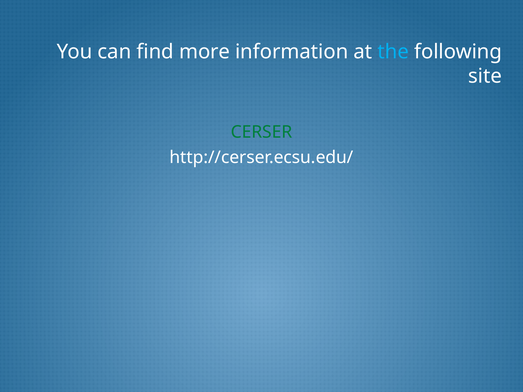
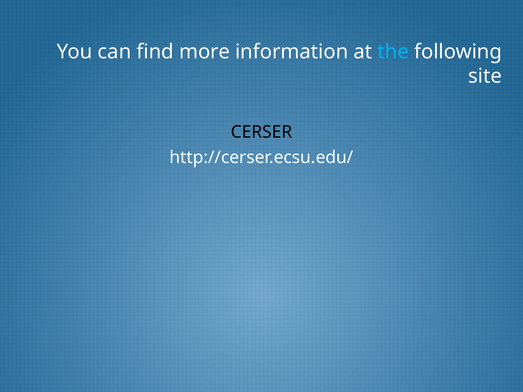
CERSER colour: green -> black
